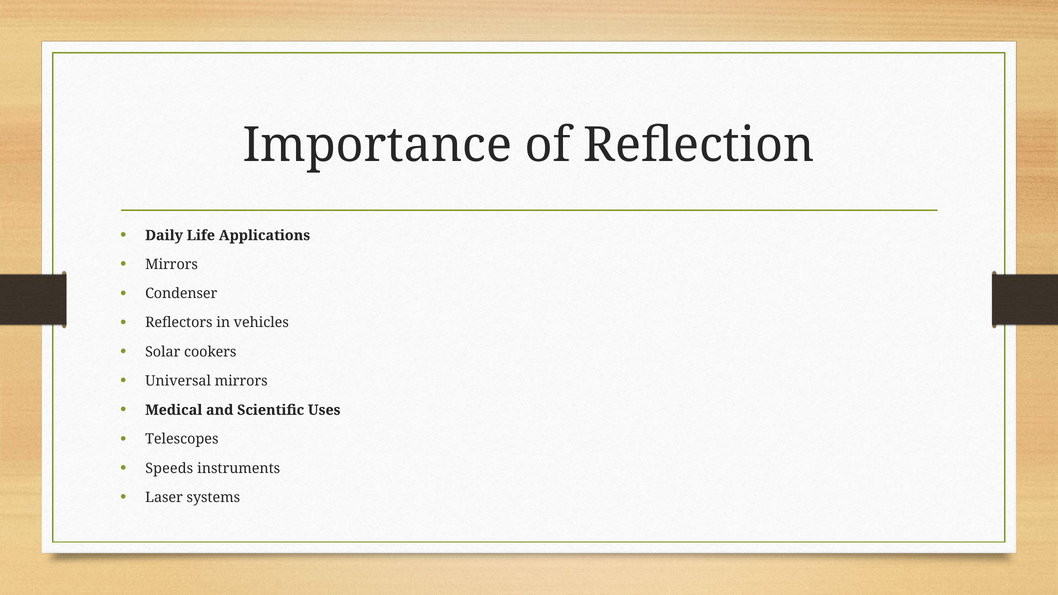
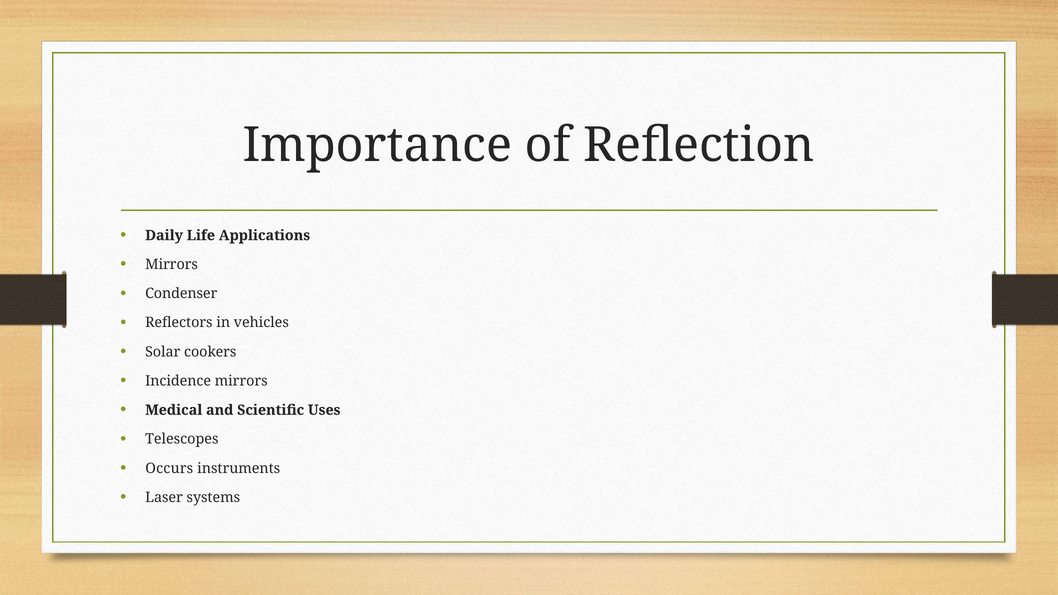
Universal: Universal -> Incidence
Speeds: Speeds -> Occurs
